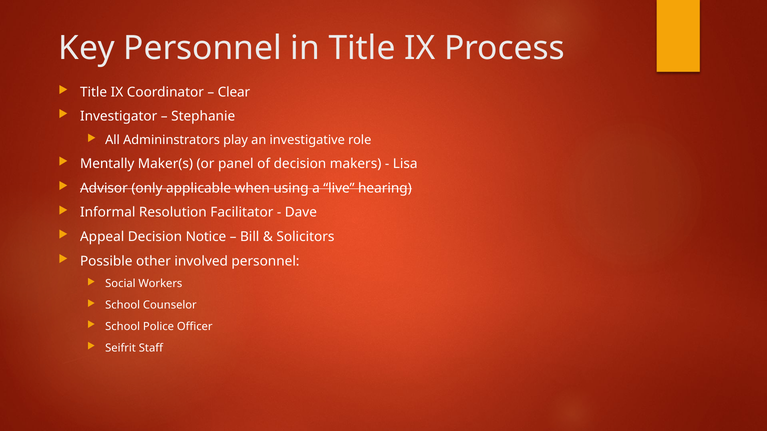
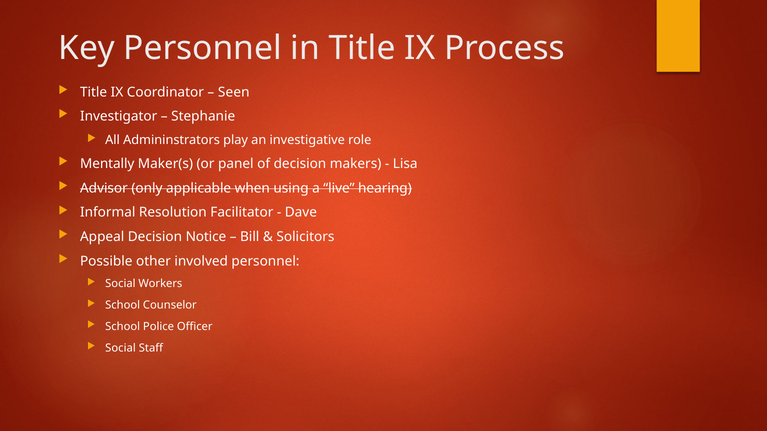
Clear: Clear -> Seen
Seifrit at (121, 348): Seifrit -> Social
